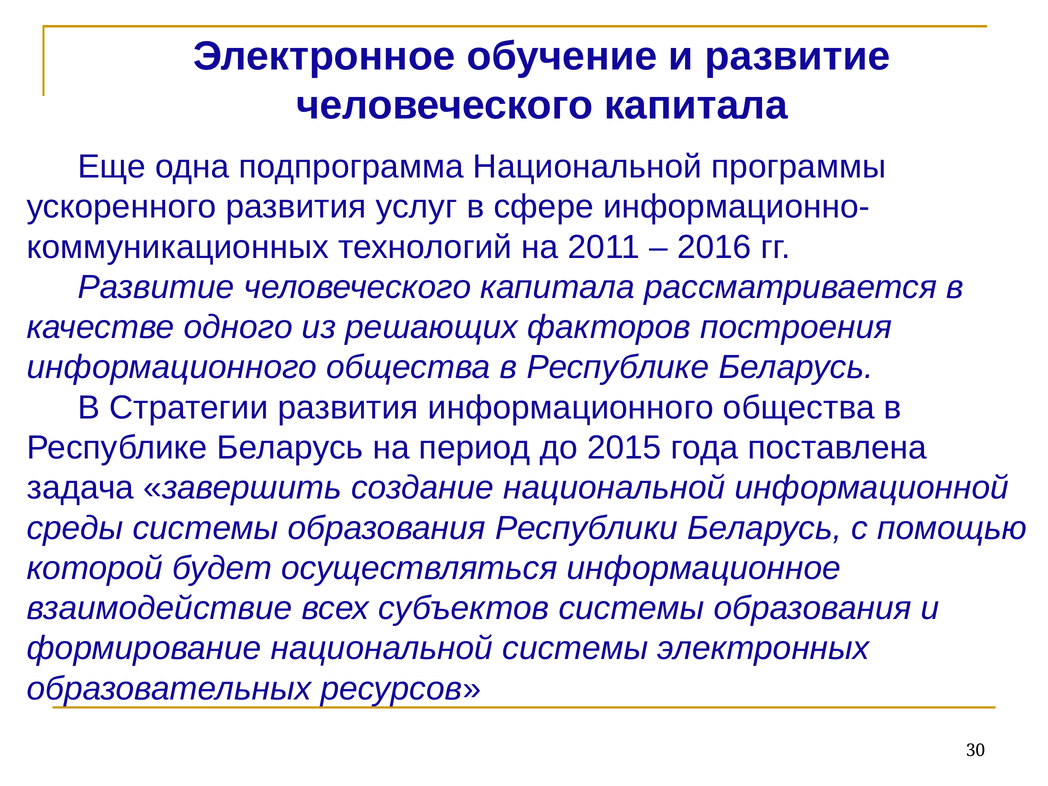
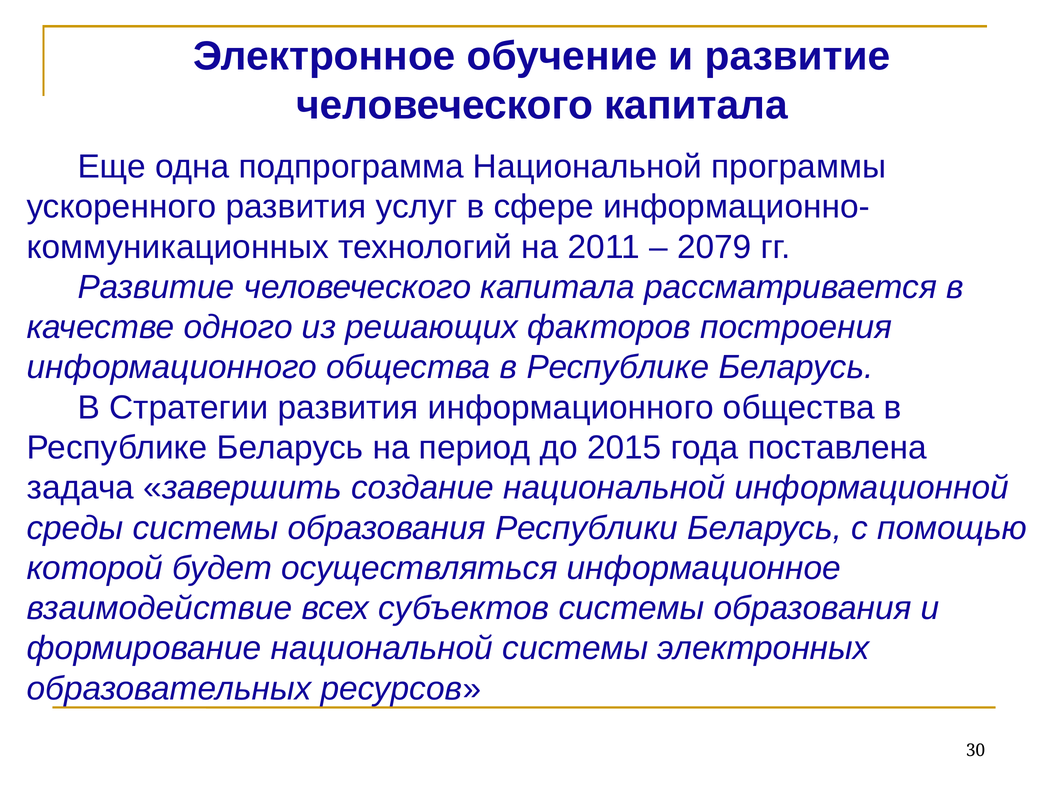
2016: 2016 -> 2079
